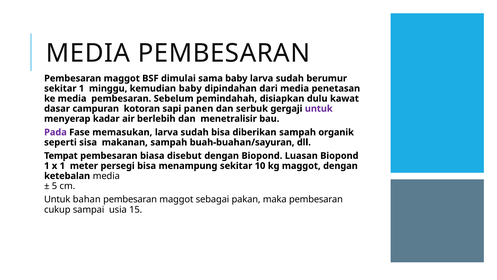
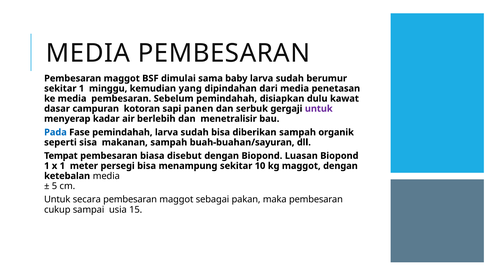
kemudian baby: baby -> yang
Pada colour: purple -> blue
Fase memasukan: memasukan -> pemindahah
bahan: bahan -> secara
